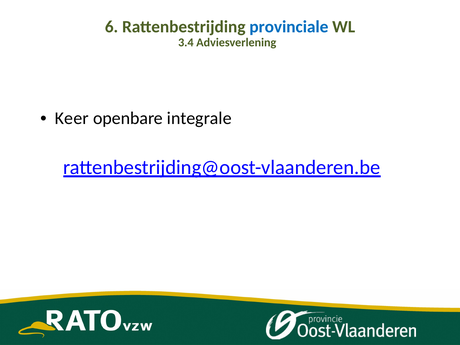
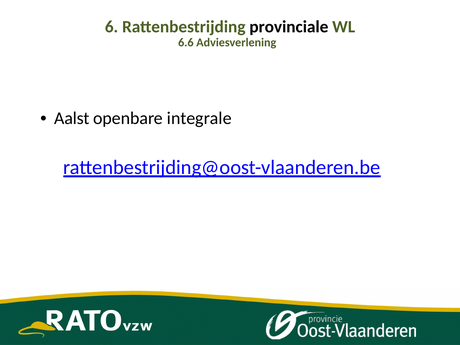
provinciale colour: blue -> black
3.4: 3.4 -> 6.6
Keer: Keer -> Aalst
